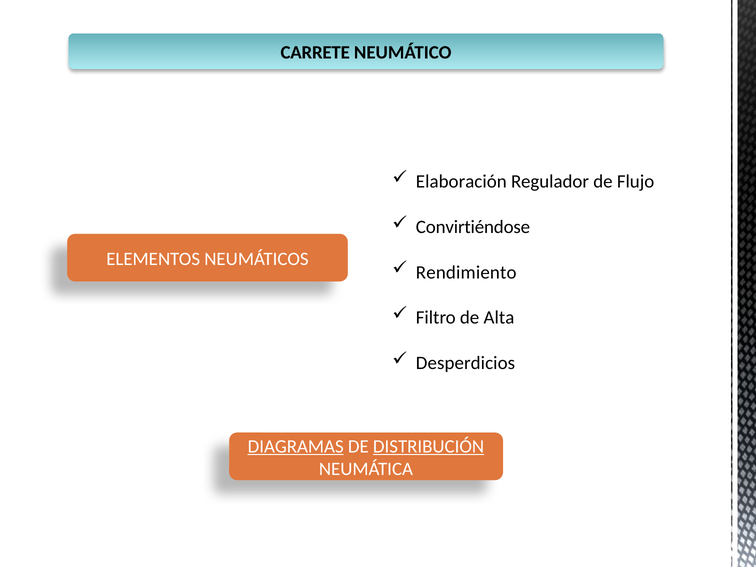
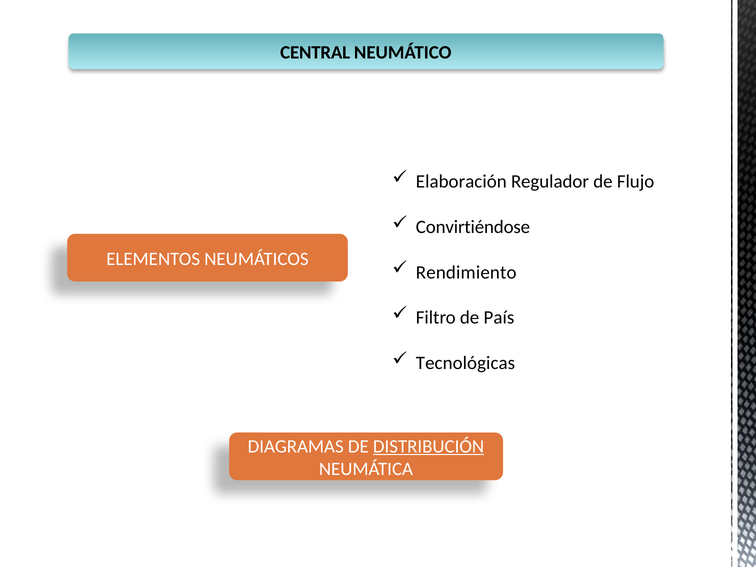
CARRETE: CARRETE -> CENTRAL
Alta: Alta -> País
Desperdicios: Desperdicios -> Tecnológicas
DIAGRAMAS underline: present -> none
